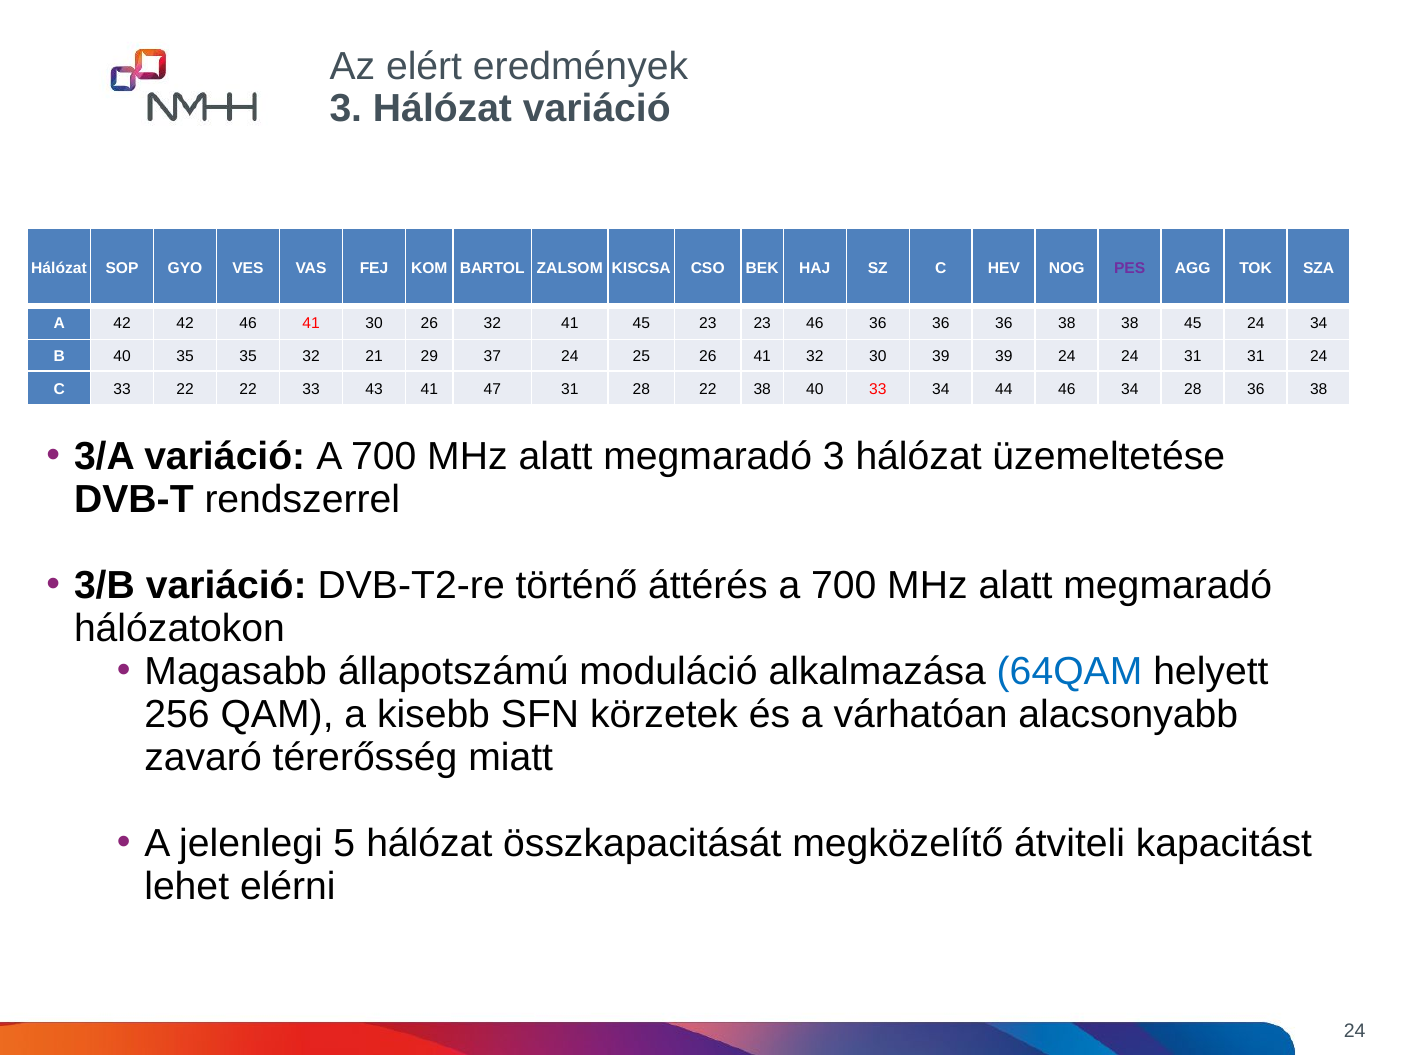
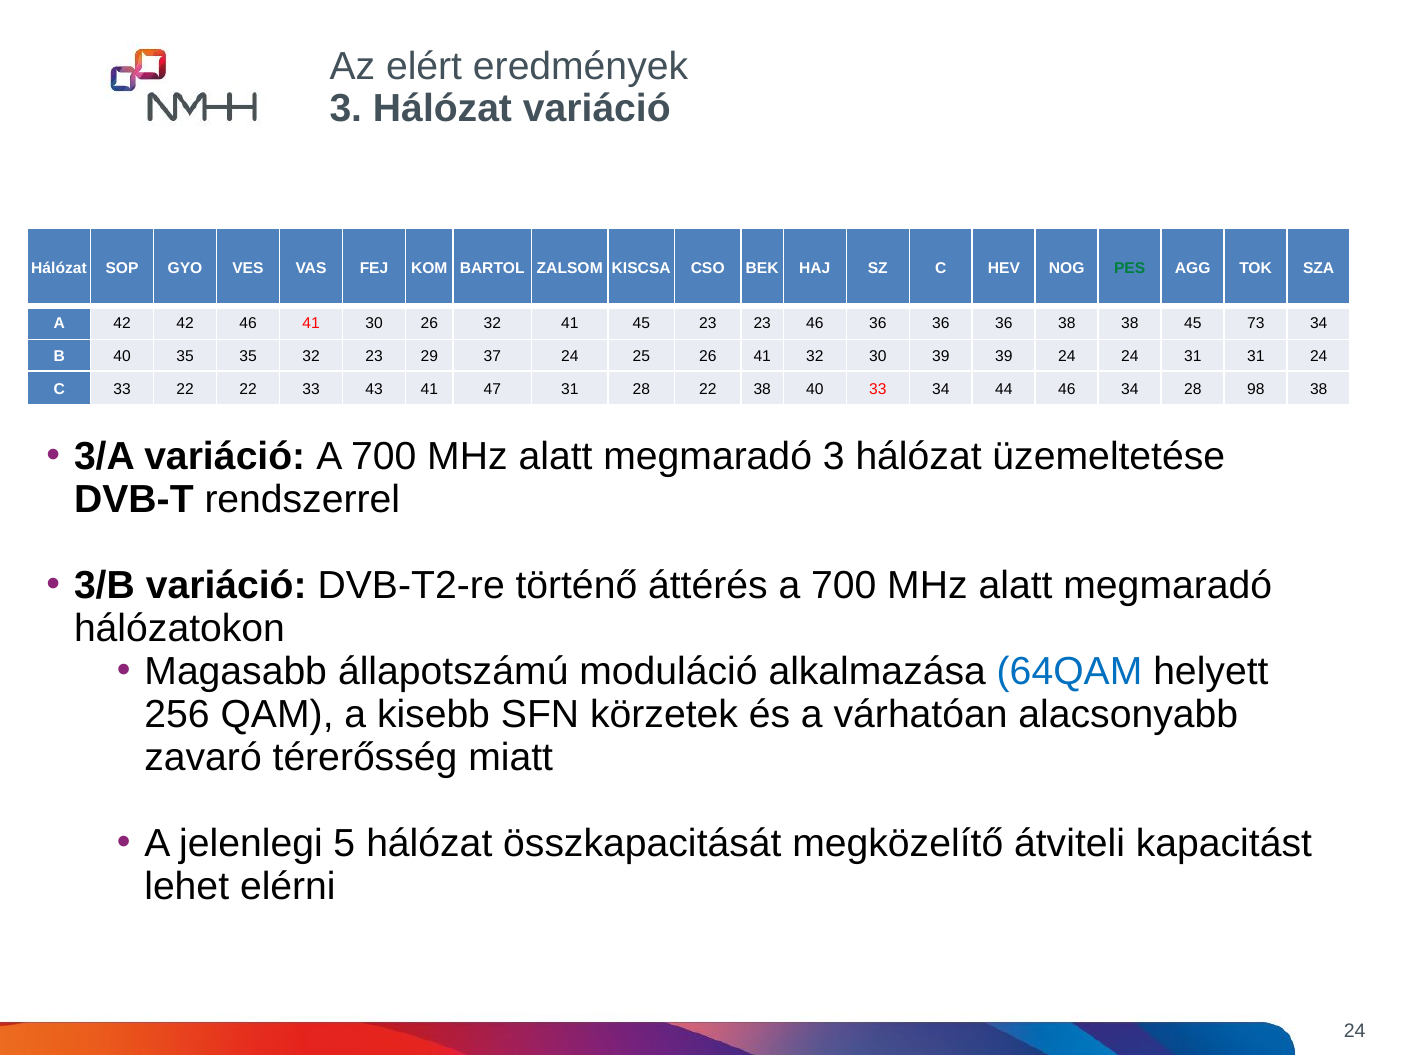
PES colour: purple -> green
45 24: 24 -> 73
32 21: 21 -> 23
28 36: 36 -> 98
